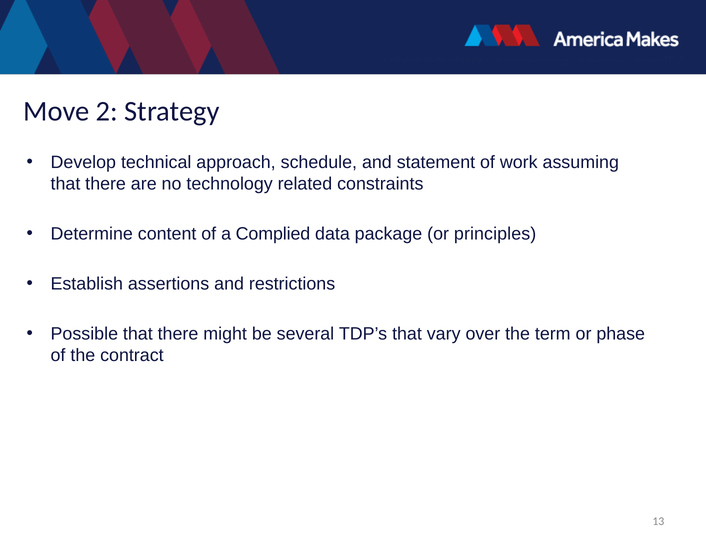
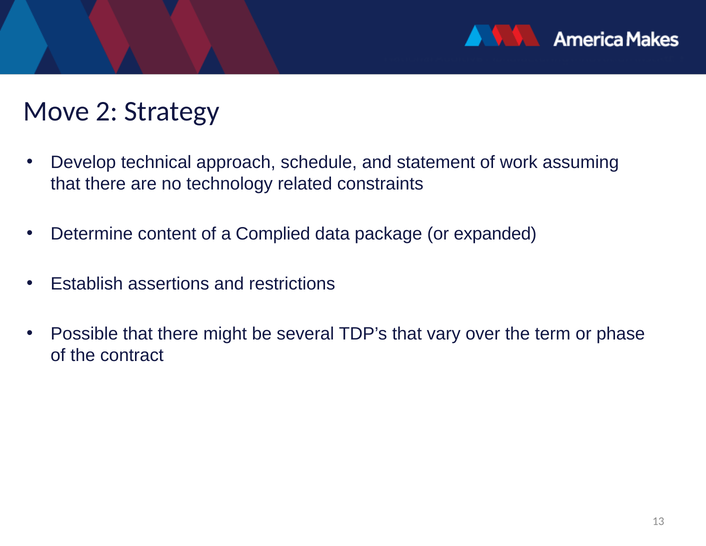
principles: principles -> expanded
